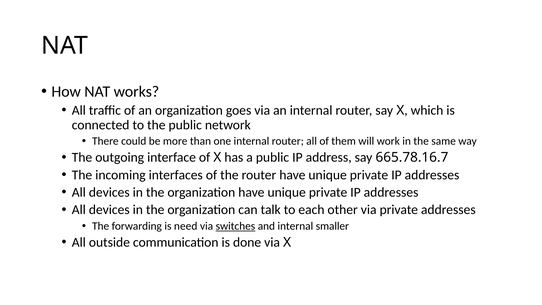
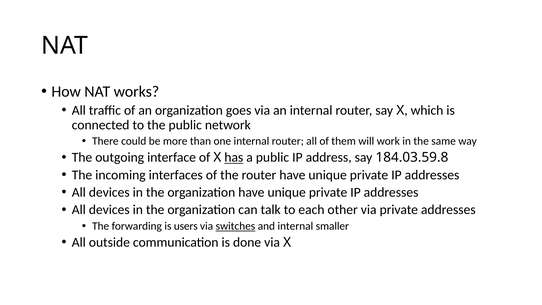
has underline: none -> present
665.78.16.7: 665.78.16.7 -> 184.03.59.8
need: need -> users
